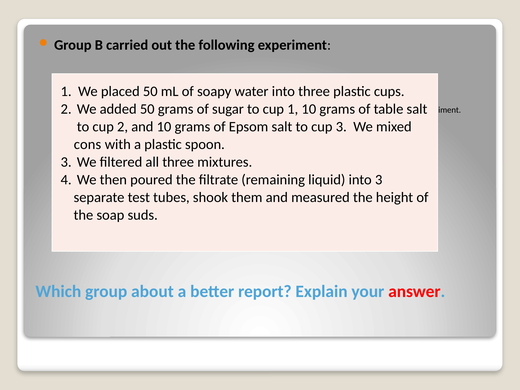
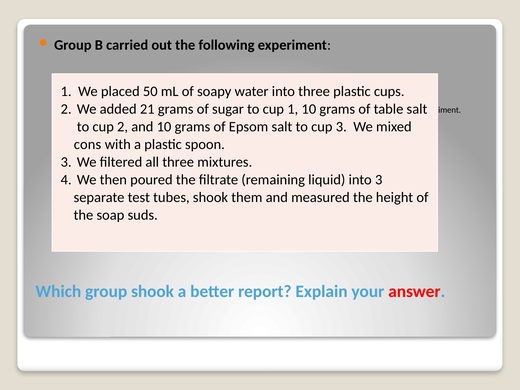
added 50: 50 -> 21
group about: about -> shook
